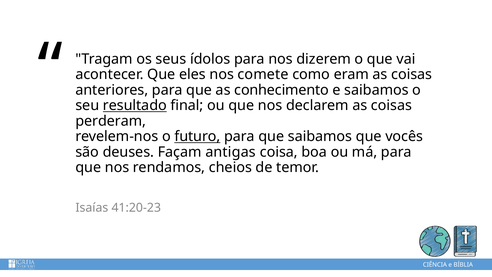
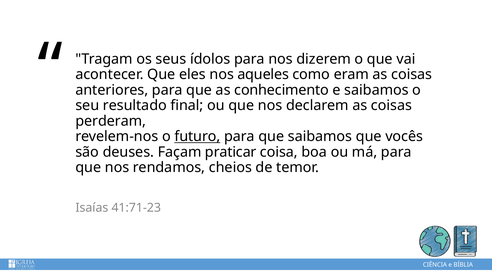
comete: comete -> aqueles
resultado underline: present -> none
antigas: antigas -> praticar
41:20-23: 41:20-23 -> 41:71-23
